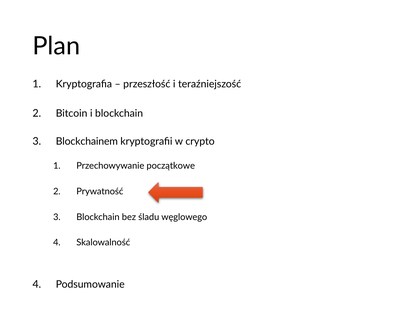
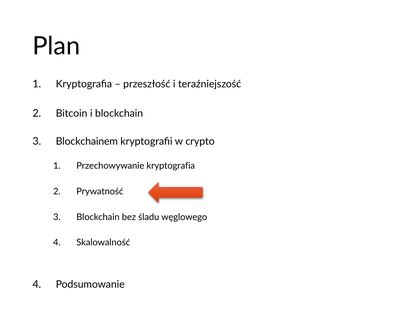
Przechowywanie początkowe: początkowe -> kryptografia
